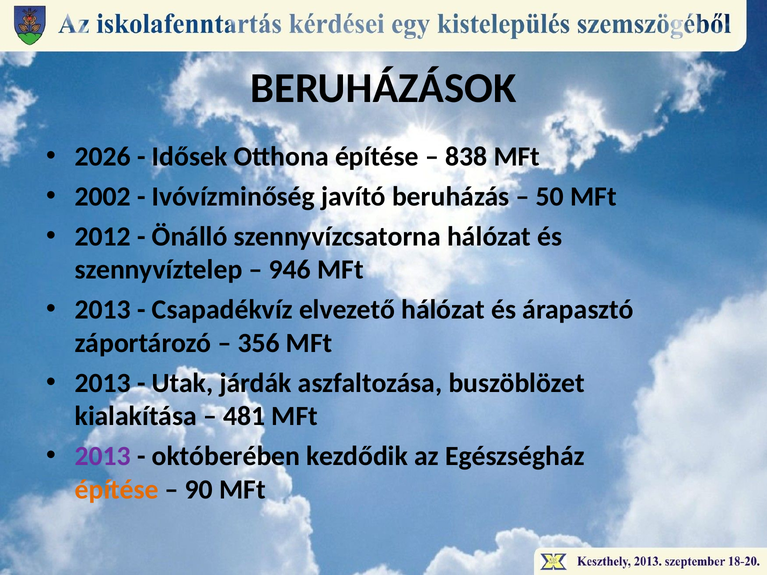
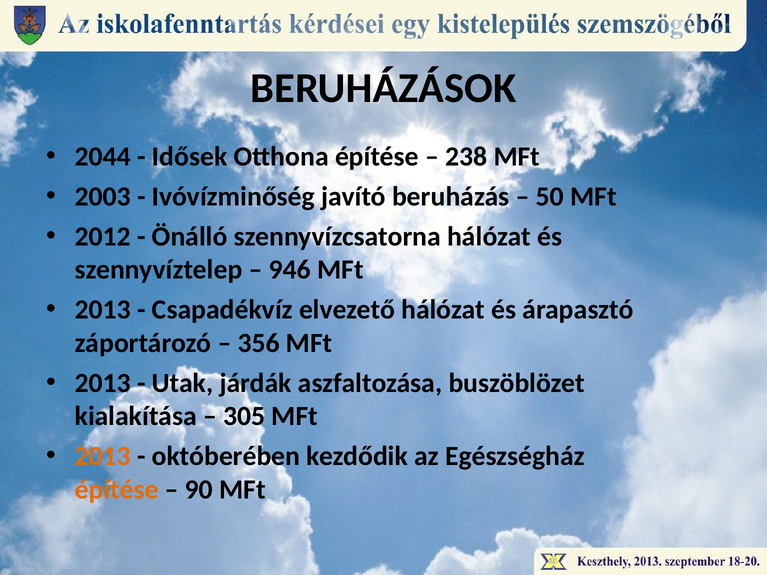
2026: 2026 -> 2044
838: 838 -> 238
2002: 2002 -> 2003
481: 481 -> 305
2013 at (103, 456) colour: purple -> orange
